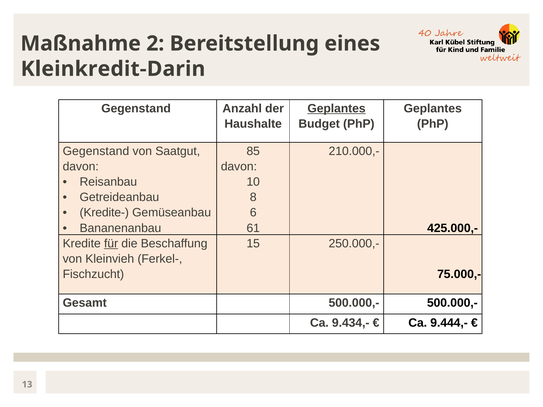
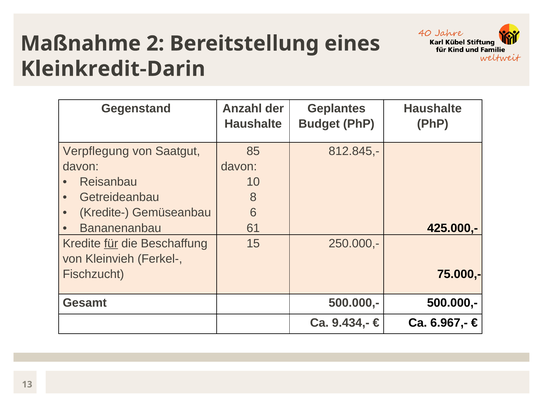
Geplantes at (337, 108) underline: present -> none
Geplantes at (433, 108): Geplantes -> Haushalte
Gegenstand at (96, 151): Gegenstand -> Verpflegung
210.000,-: 210.000,- -> 812.845,-
9.444,-: 9.444,- -> 6.967,-
